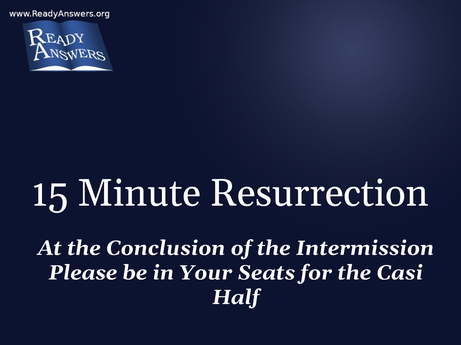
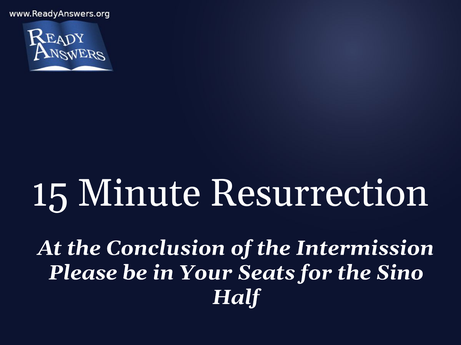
Casi: Casi -> Sino
